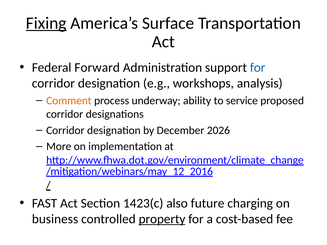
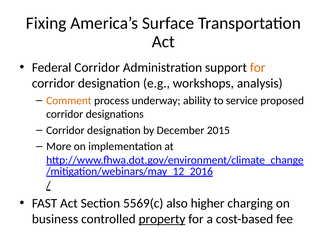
Fixing underline: present -> none
Federal Forward: Forward -> Corridor
for at (258, 68) colour: blue -> orange
2026: 2026 -> 2015
1423(c: 1423(c -> 5569(c
future: future -> higher
